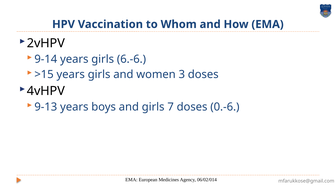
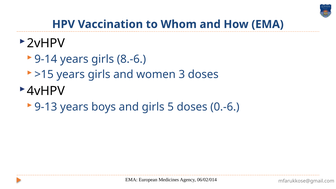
6.-6: 6.-6 -> 8.-6
7: 7 -> 5
